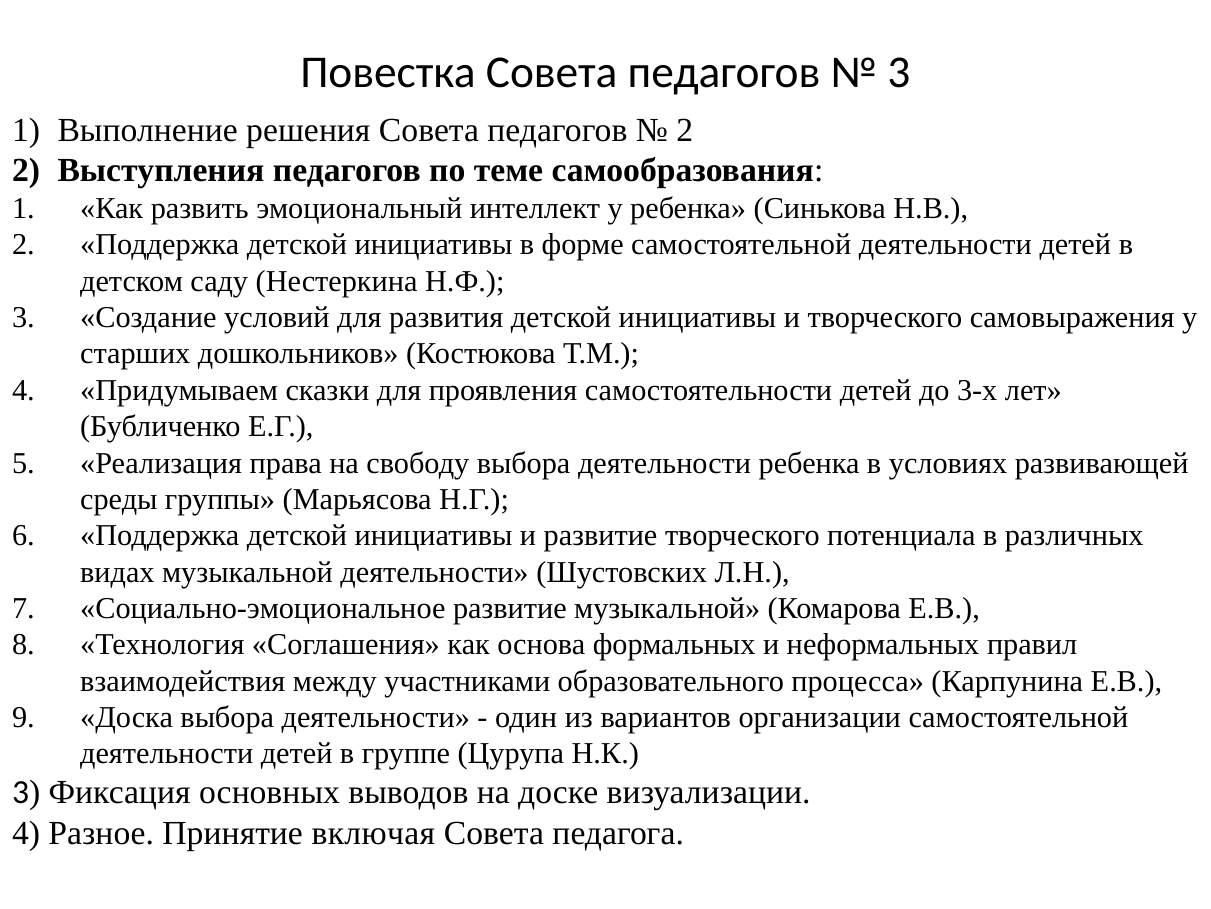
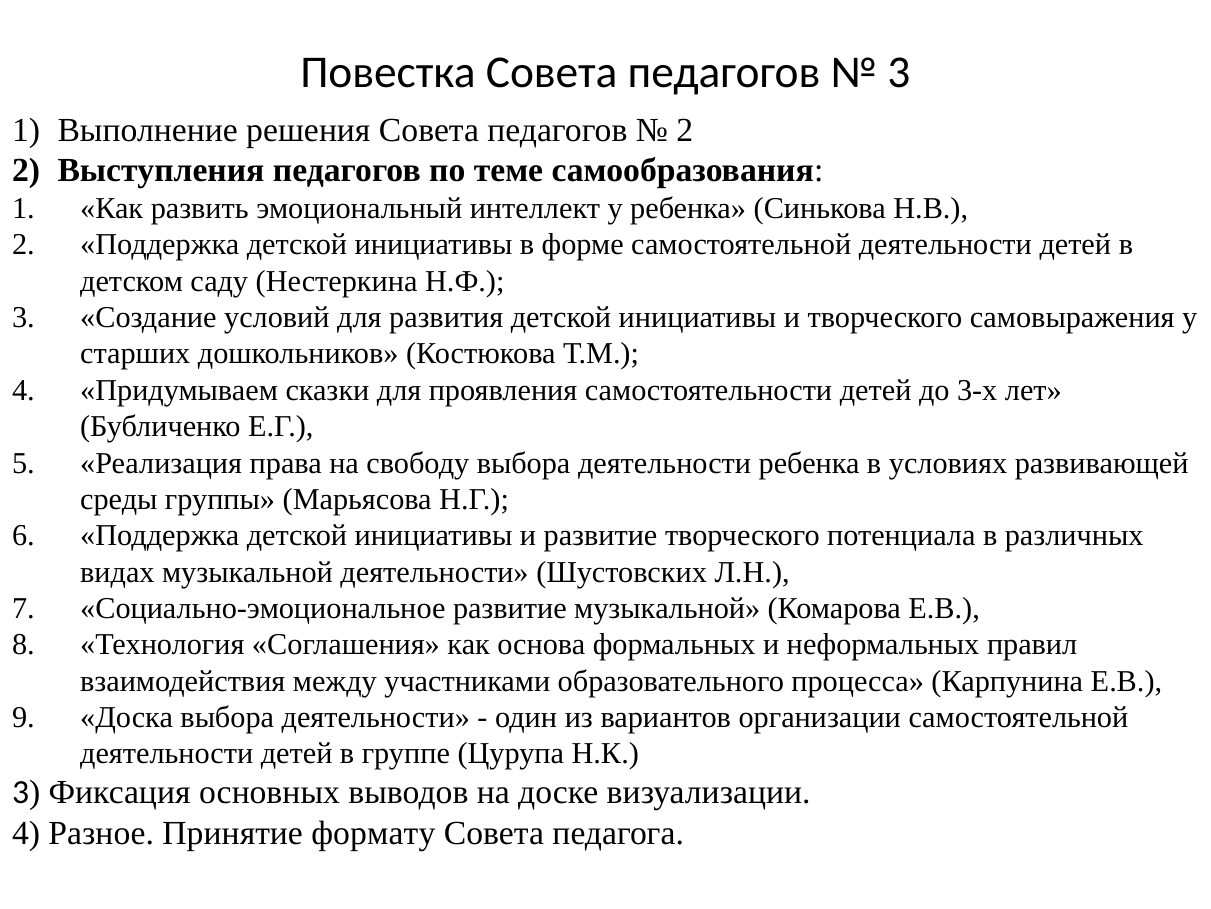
включая: включая -> формату
